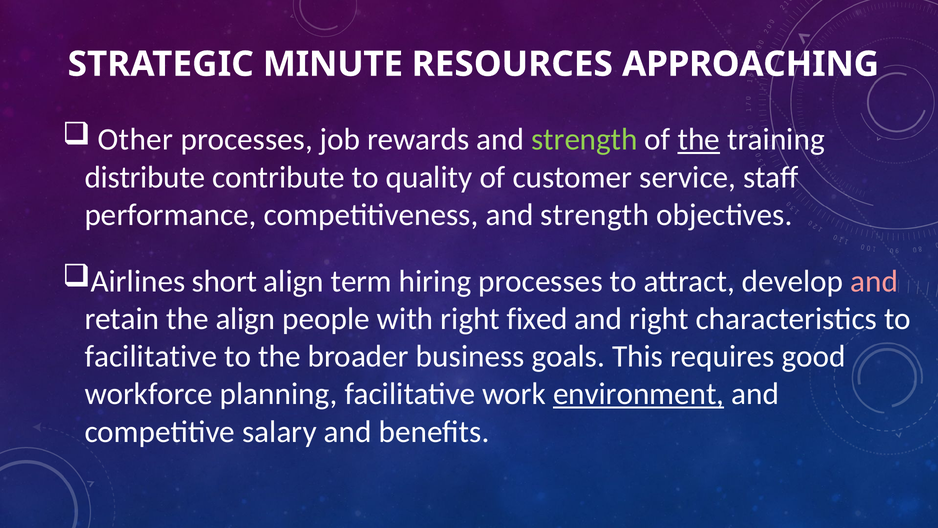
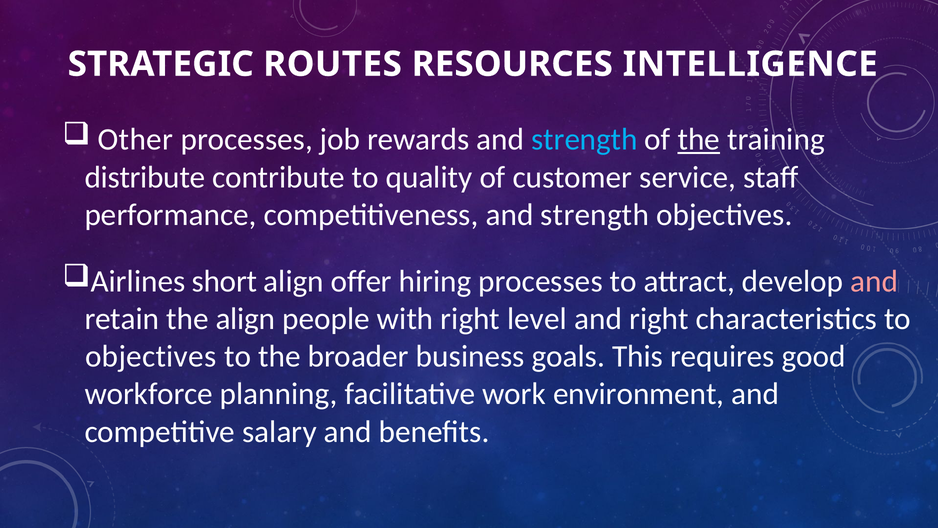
MINUTE: MINUTE -> ROUTES
APPROACHING: APPROACHING -> INTELLIGENCE
strength at (584, 139) colour: light green -> light blue
term: term -> offer
fixed: fixed -> level
facilitative at (151, 356): facilitative -> objectives
environment underline: present -> none
